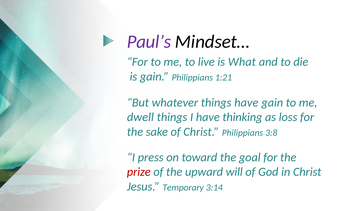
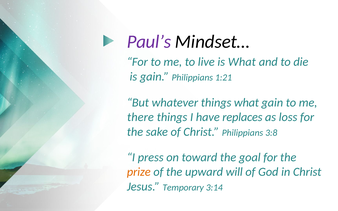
things have: have -> what
dwell: dwell -> there
thinking: thinking -> replaces
prize colour: red -> orange
